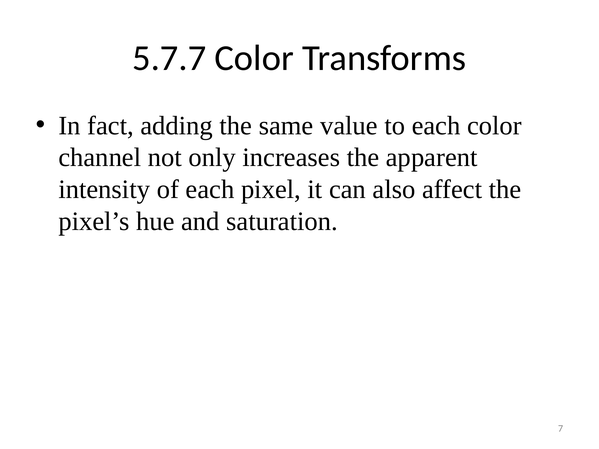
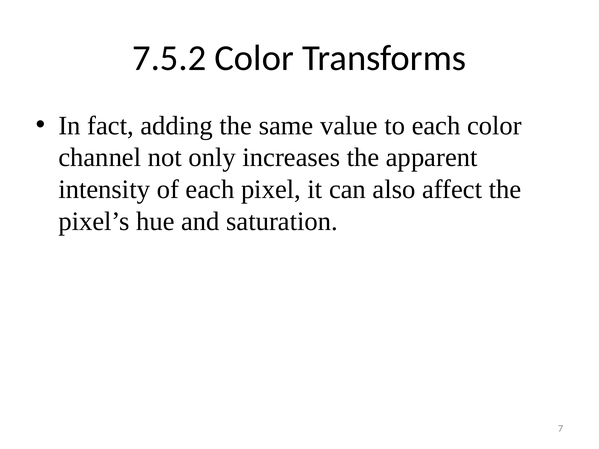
5.7.7: 5.7.7 -> 7.5.2
